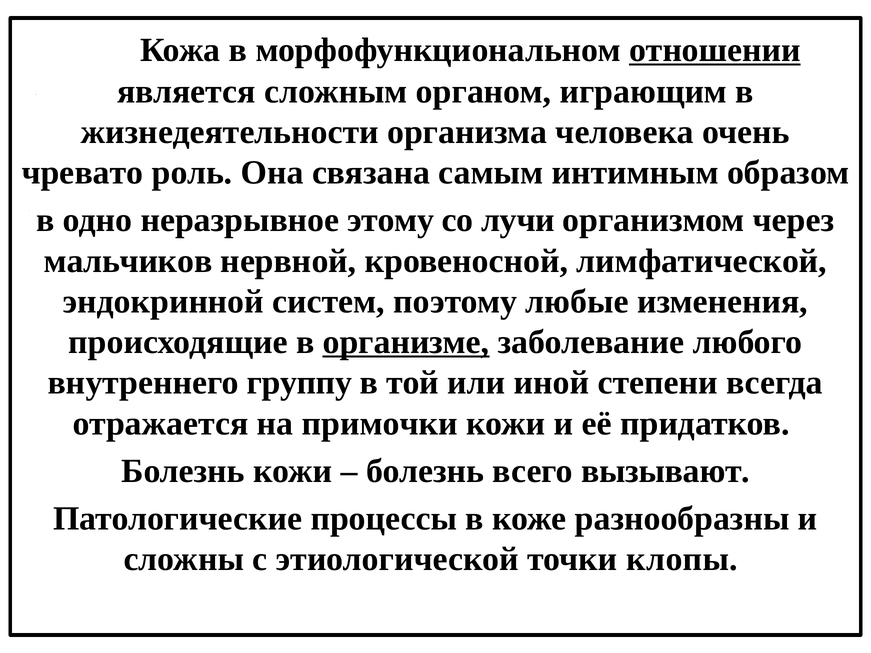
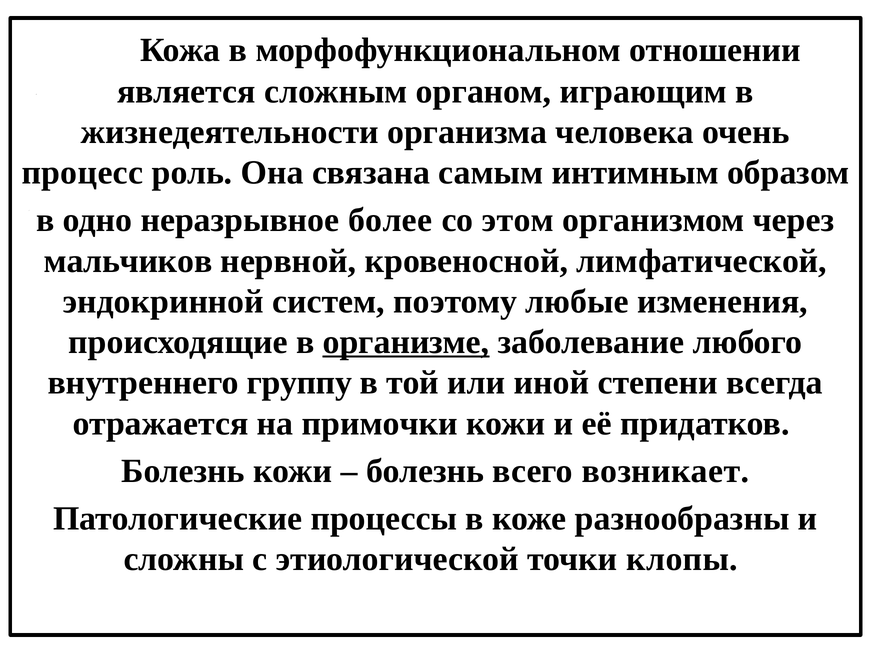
отношении underline: present -> none
чревато: чревато -> процесс
этому: этому -> более
лучи: лучи -> этом
вызывают: вызывают -> возникает
